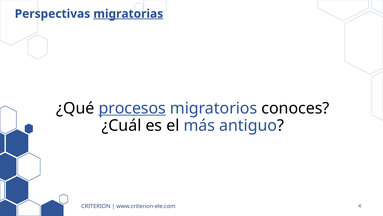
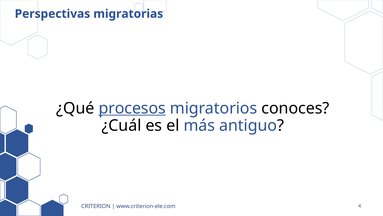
migratorias underline: present -> none
